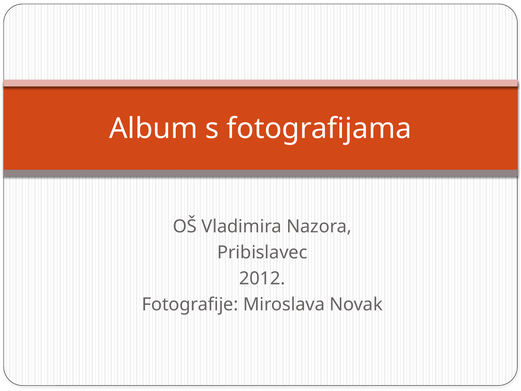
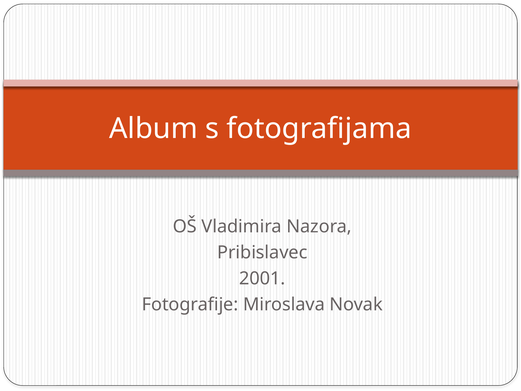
2012: 2012 -> 2001
